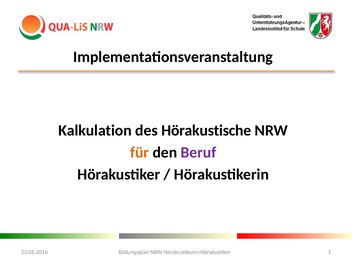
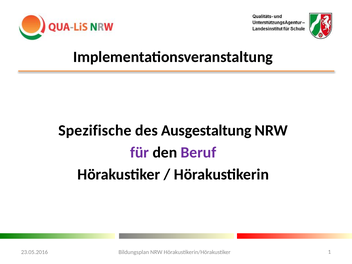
Kalkulation: Kalkulation -> Spezifische
Hörakustische: Hörakustische -> Ausgestaltung
für colour: orange -> purple
